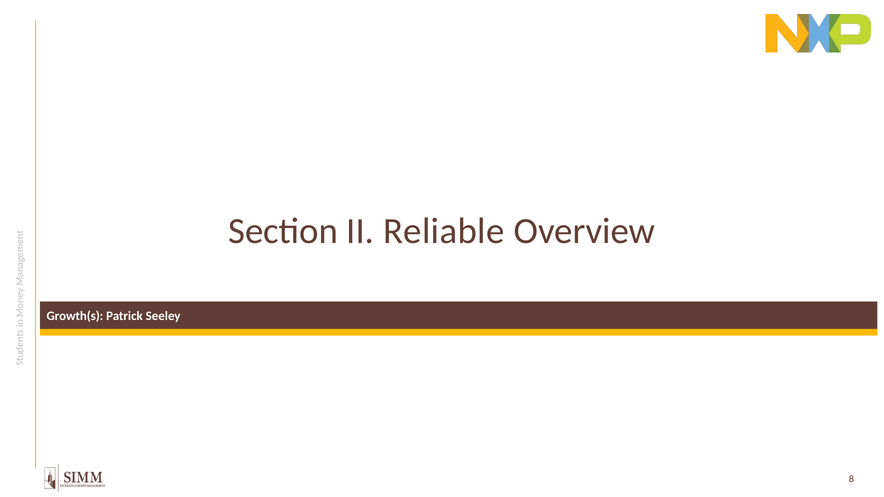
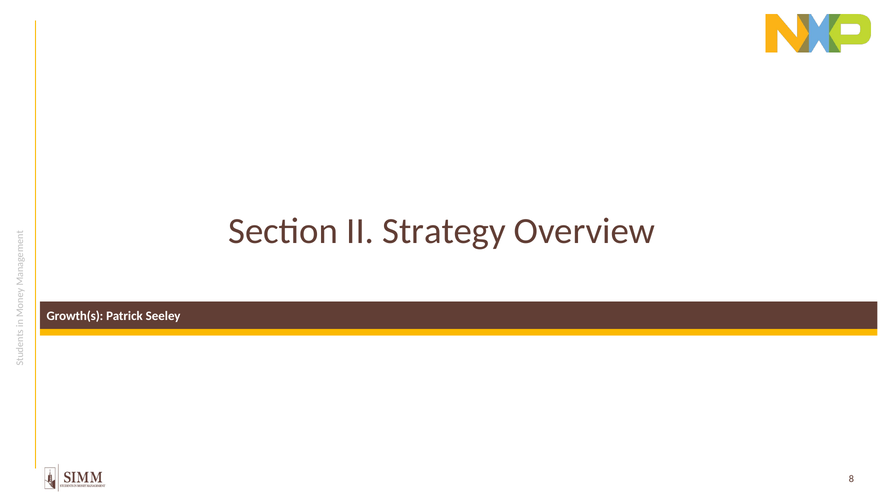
Reliable: Reliable -> Strategy
